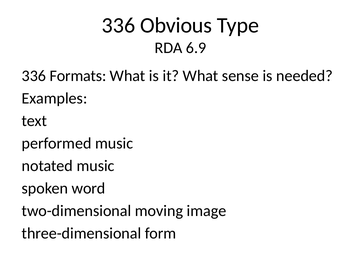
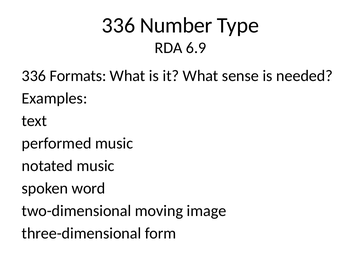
Obvious: Obvious -> Number
